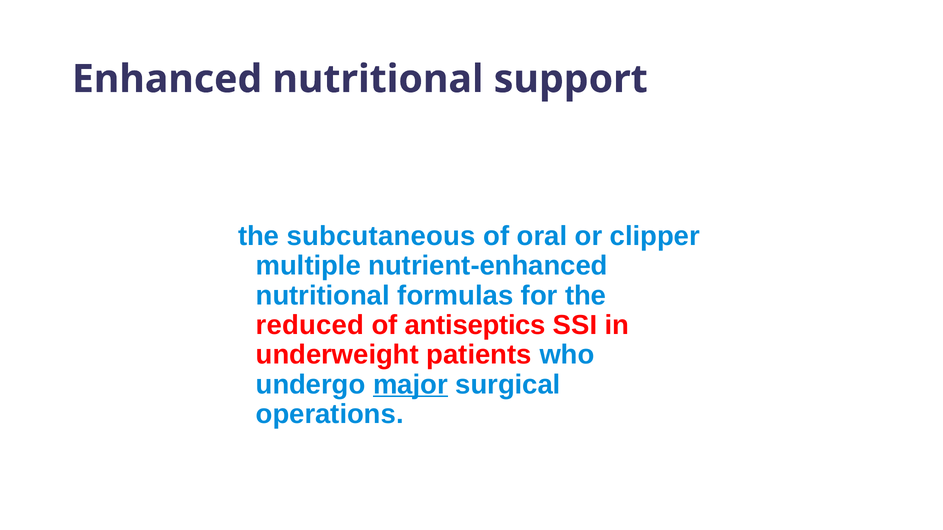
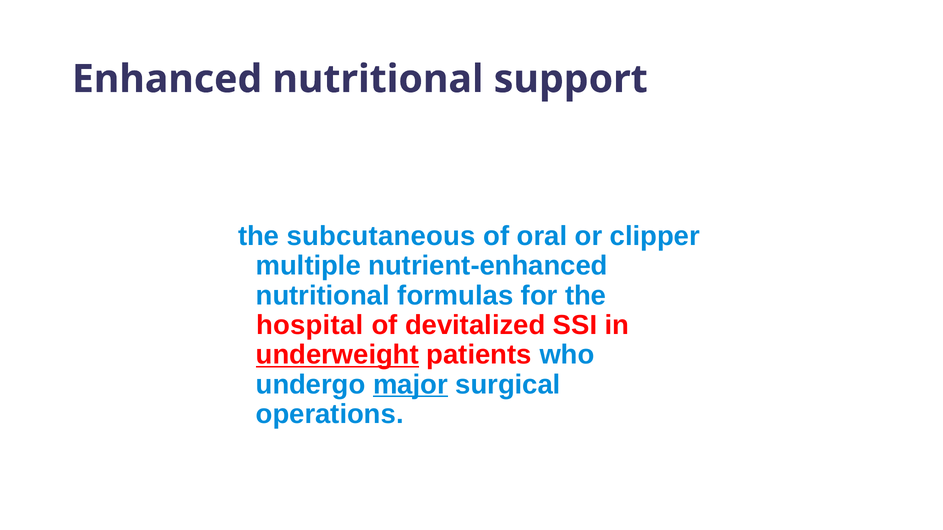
reduced: reduced -> hospital
antiseptics: antiseptics -> devitalized
underweight underline: none -> present
